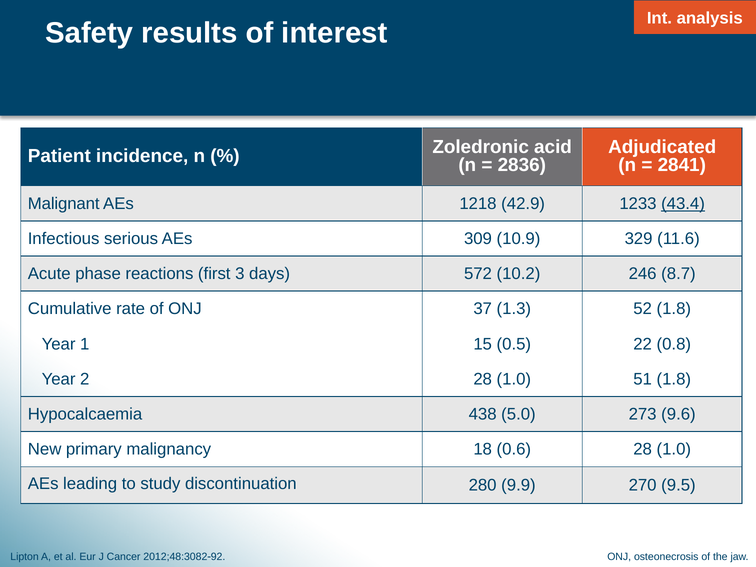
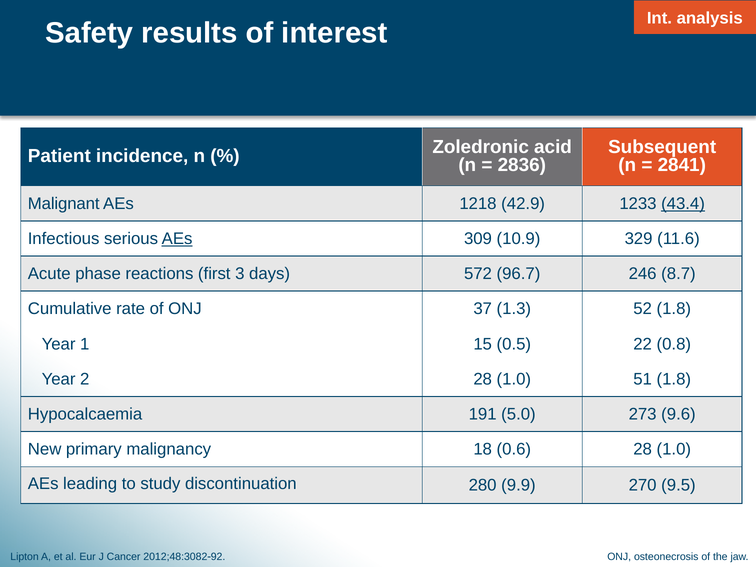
Adjudicated: Adjudicated -> Subsequent
AEs at (177, 239) underline: none -> present
10.2: 10.2 -> 96.7
438: 438 -> 191
